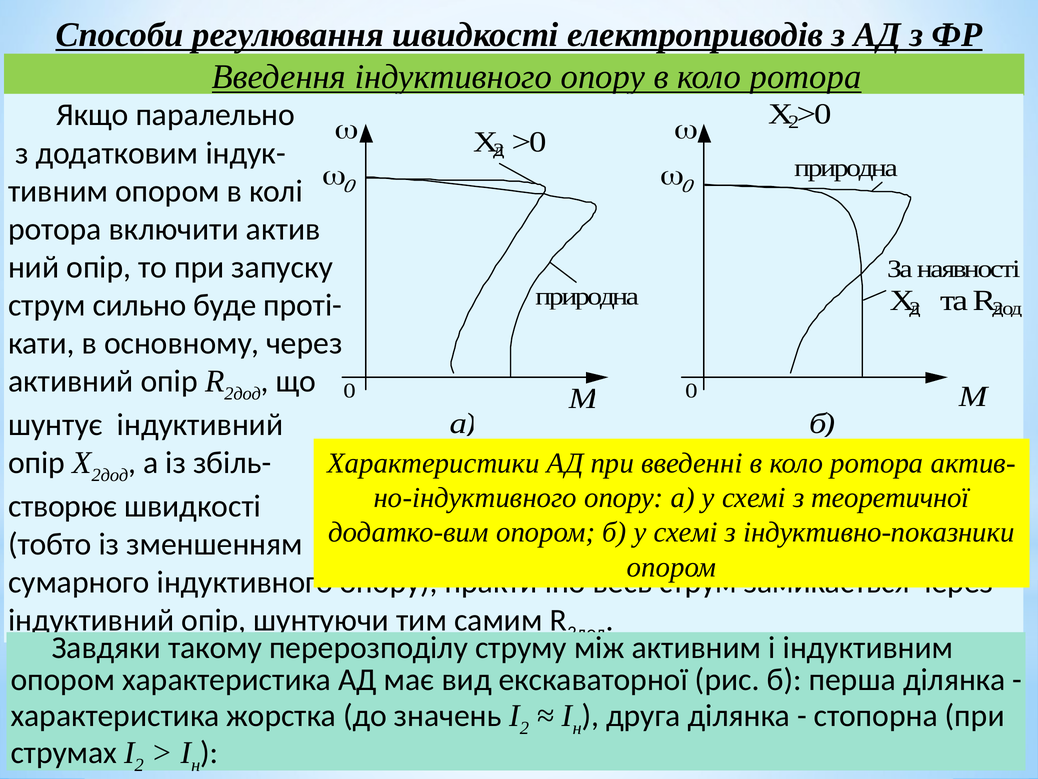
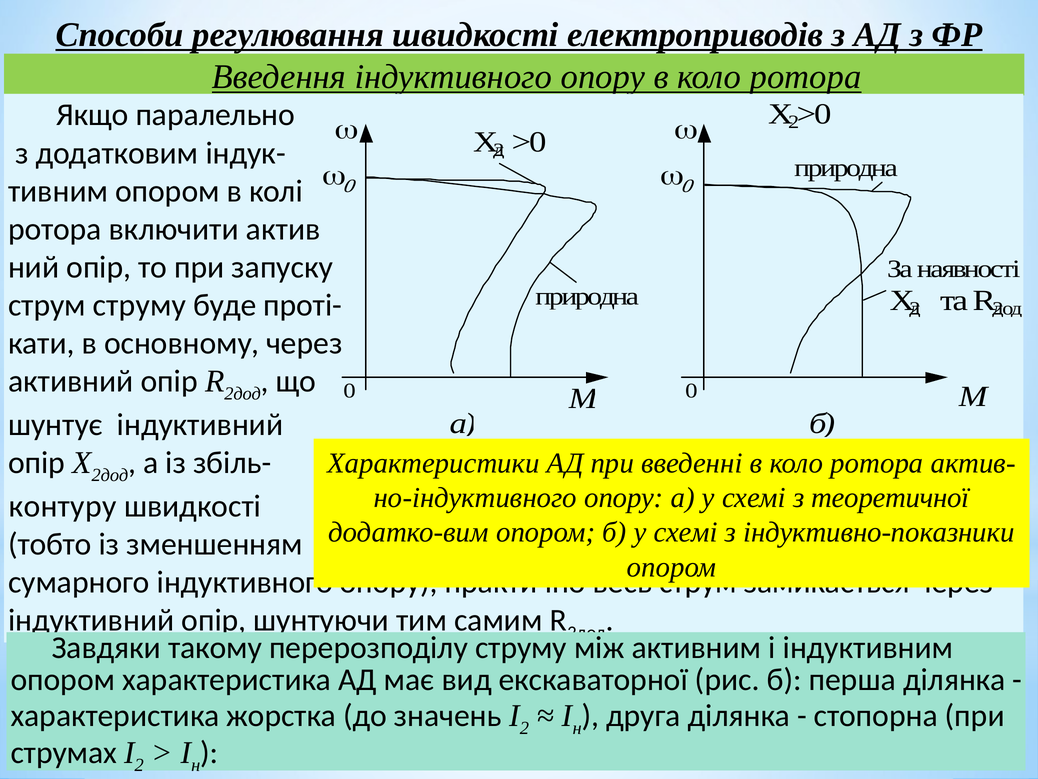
струм сильно: сильно -> струму
створює: створює -> контуру
